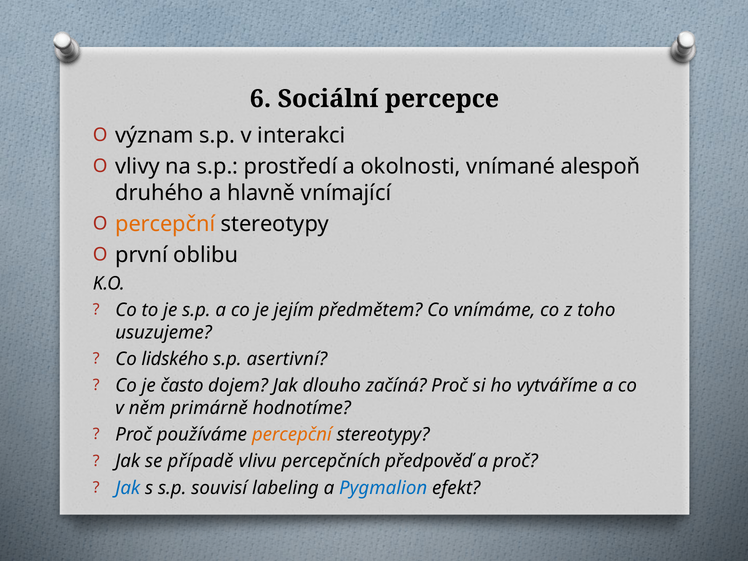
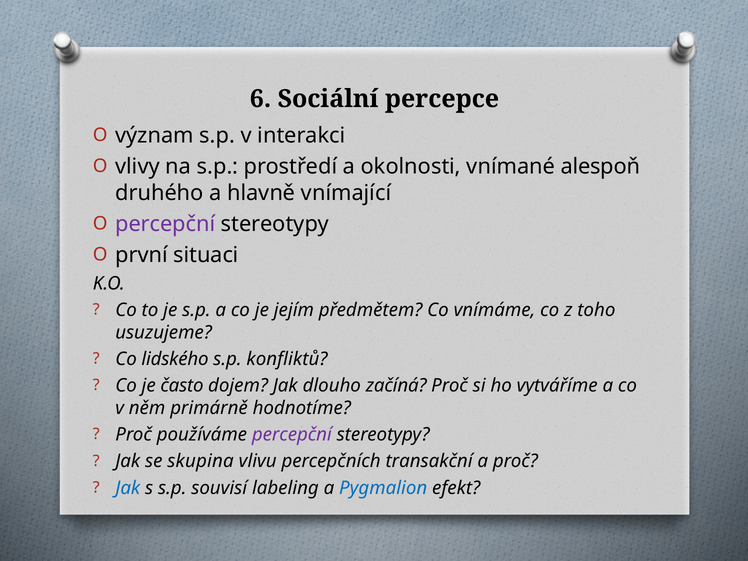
percepční at (165, 224) colour: orange -> purple
oblibu: oblibu -> situaci
asertivní: asertivní -> konfliktů
percepční at (292, 435) colour: orange -> purple
případě: případě -> skupina
předpověď: předpověď -> transakční
